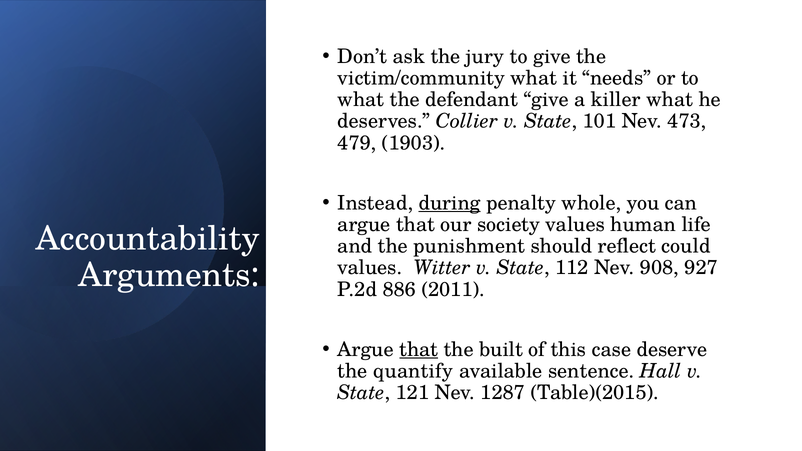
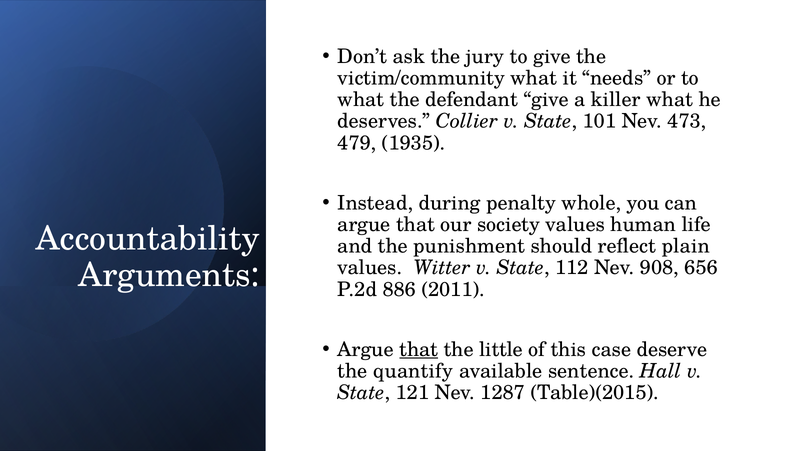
1903: 1903 -> 1935
during underline: present -> none
could: could -> plain
927: 927 -> 656
built: built -> little
